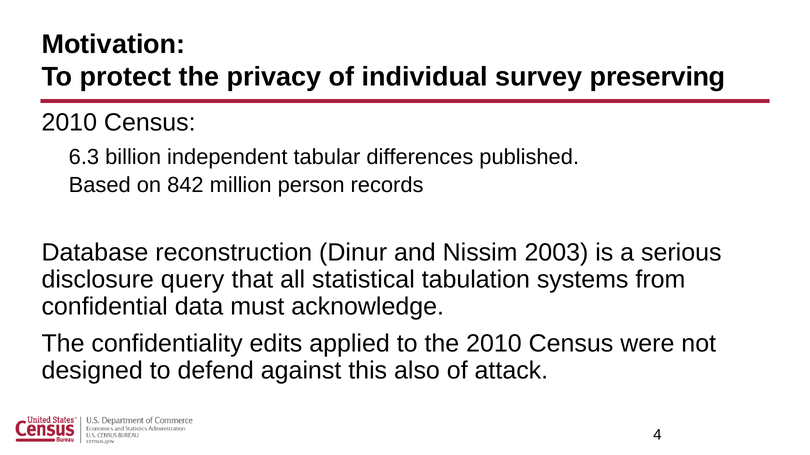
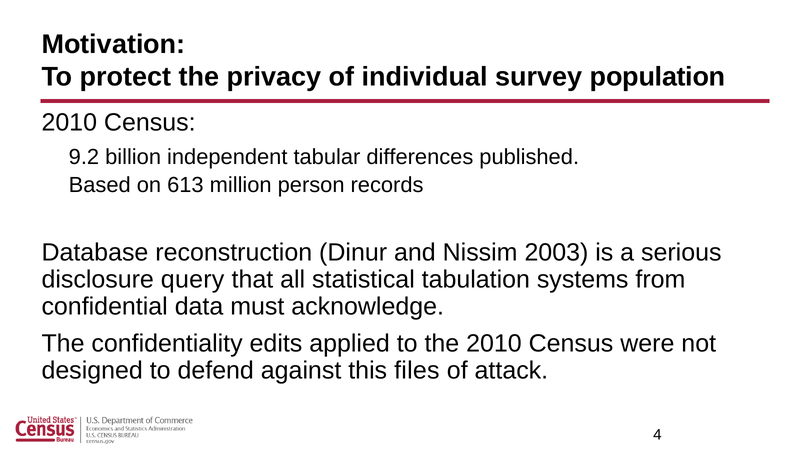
preserving: preserving -> population
6.3: 6.3 -> 9.2
842: 842 -> 613
also: also -> files
